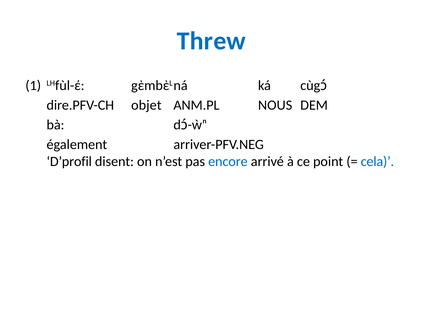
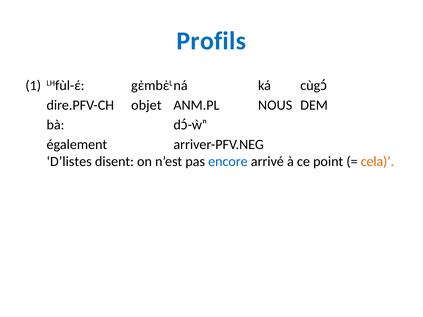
Threw: Threw -> Profils
D’profil: D’profil -> D’listes
cela colour: blue -> orange
